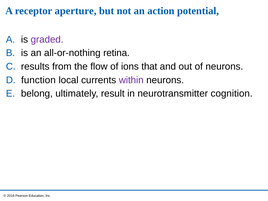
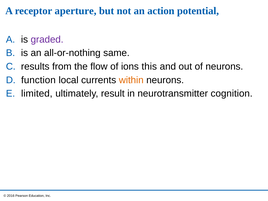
retina: retina -> same
that: that -> this
within colour: purple -> orange
belong: belong -> limited
